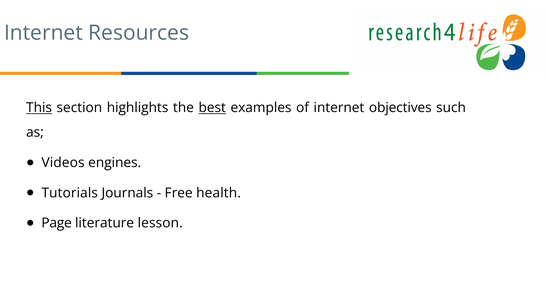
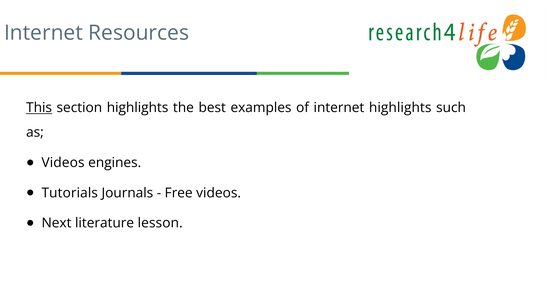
best underline: present -> none
internet objectives: objectives -> highlights
Free health: health -> videos
Page: Page -> Next
